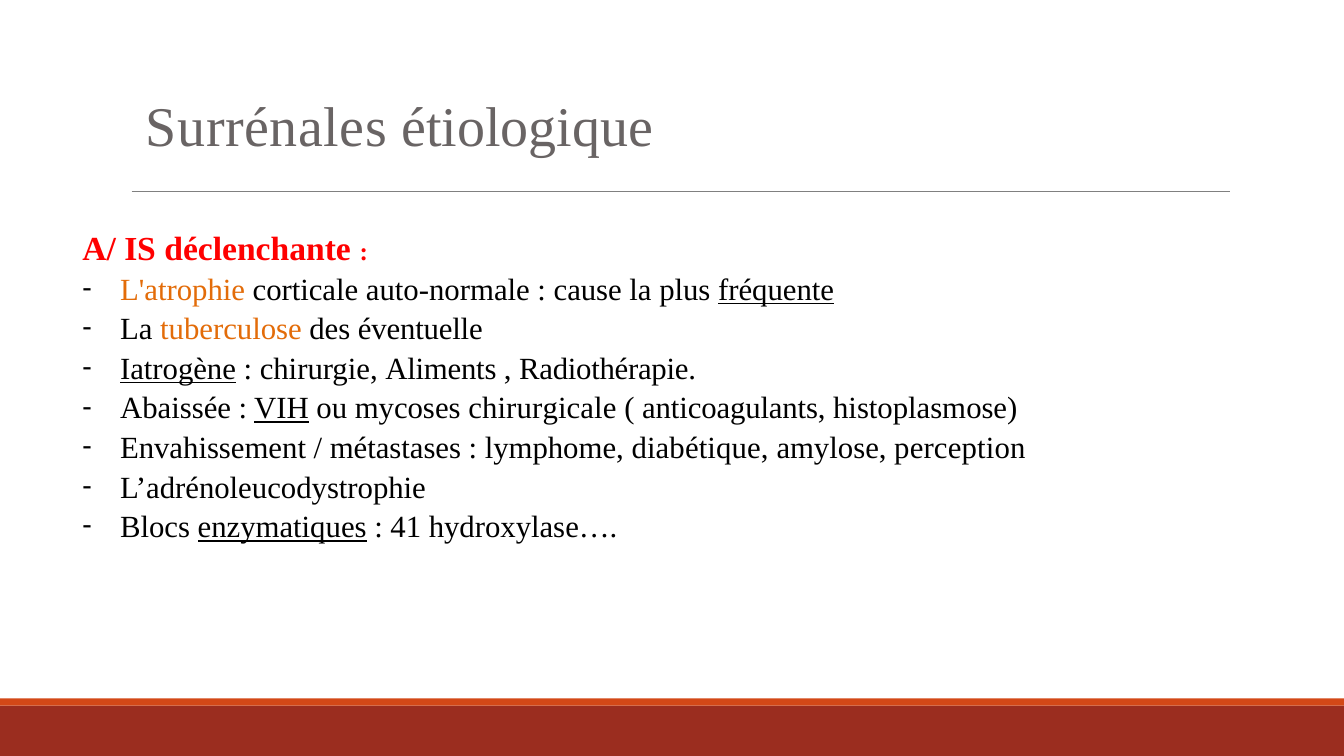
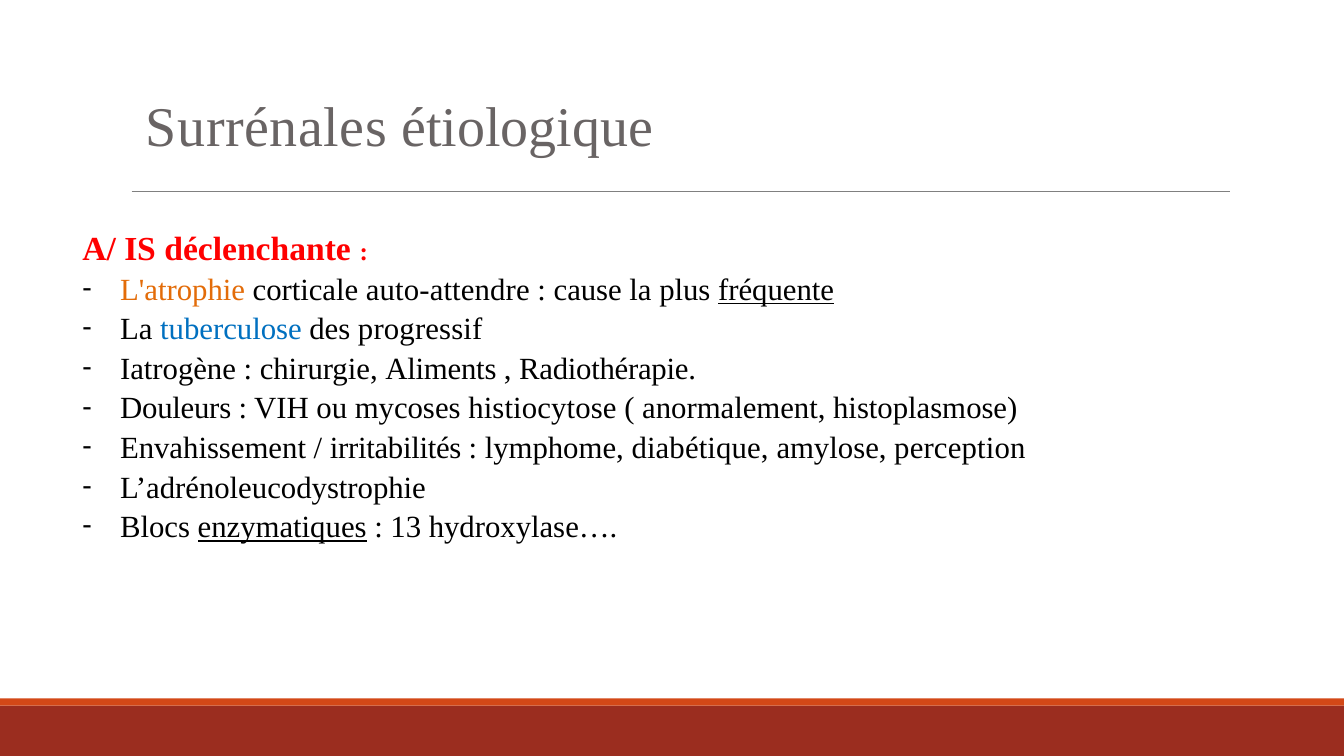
auto-normale: auto-normale -> auto-attendre
tuberculose colour: orange -> blue
éventuelle: éventuelle -> progressif
Iatrogène underline: present -> none
Abaissée: Abaissée -> Douleurs
VIH underline: present -> none
chirurgicale: chirurgicale -> histiocytose
anticoagulants: anticoagulants -> anormalement
métastases: métastases -> irritabilités
41: 41 -> 13
